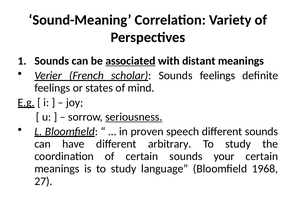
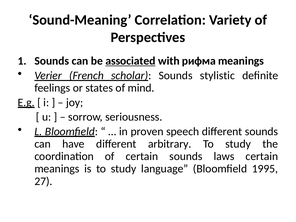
distant: distant -> рифма
Sounds feelings: feelings -> stylistic
seriousness underline: present -> none
your: your -> laws
1968: 1968 -> 1995
